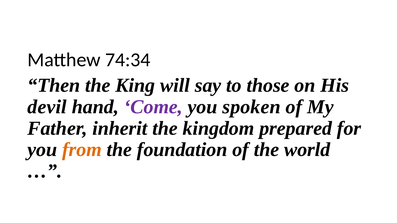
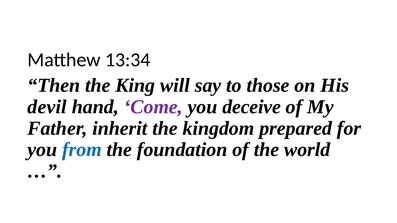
74:34: 74:34 -> 13:34
spoken: spoken -> deceive
from colour: orange -> blue
